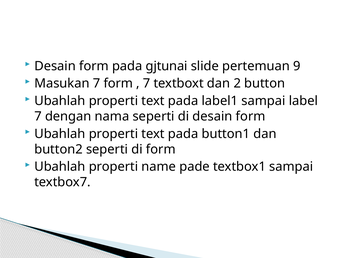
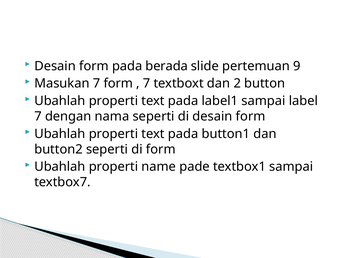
gjtunai: gjtunai -> berada
